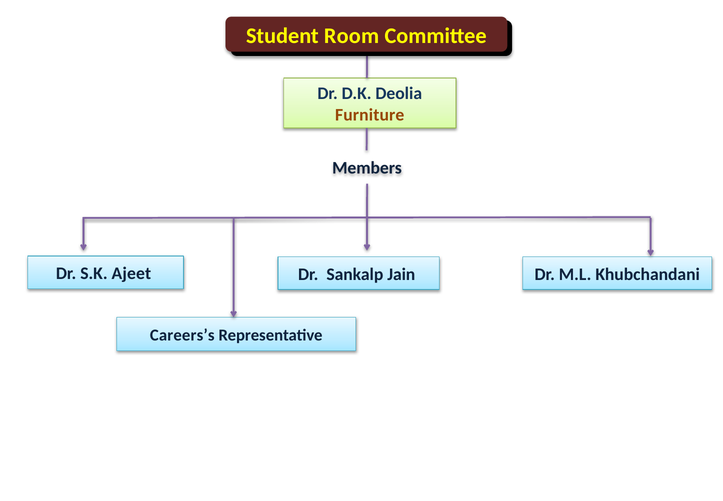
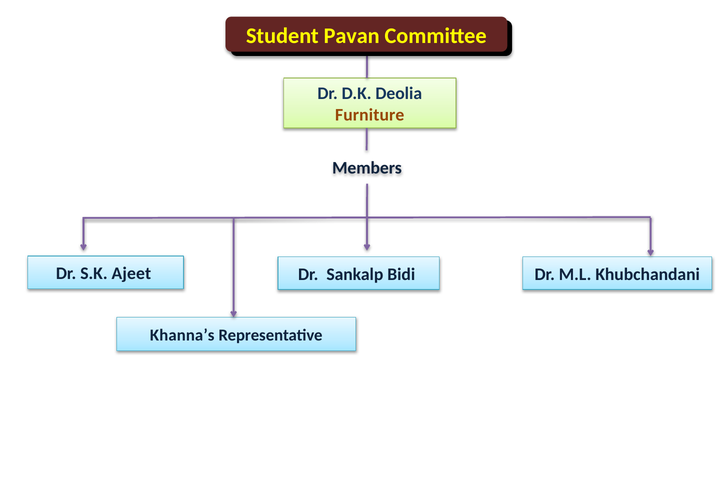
Room: Room -> Pavan
Jain: Jain -> Bidi
Careers’s: Careers’s -> Khanna’s
